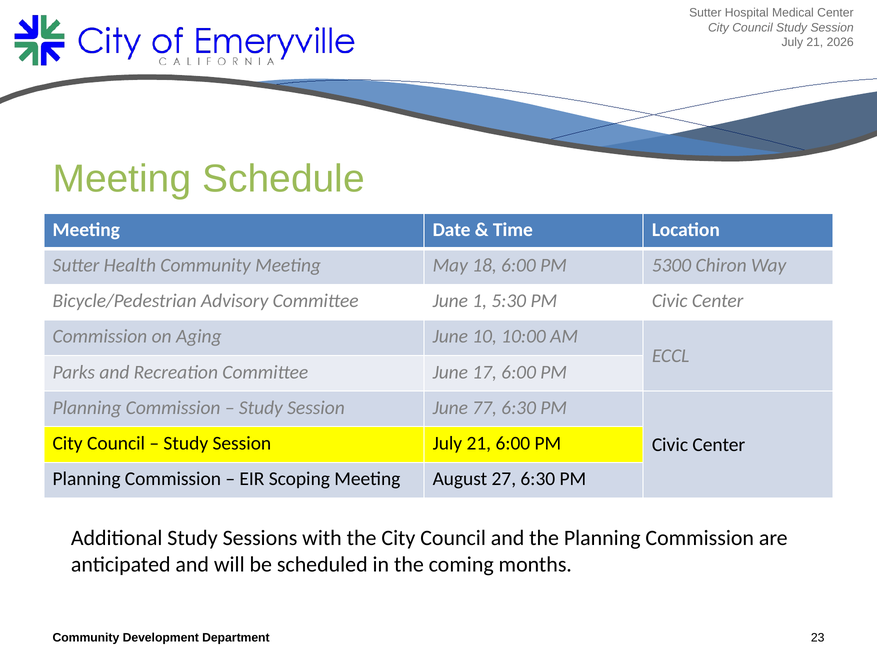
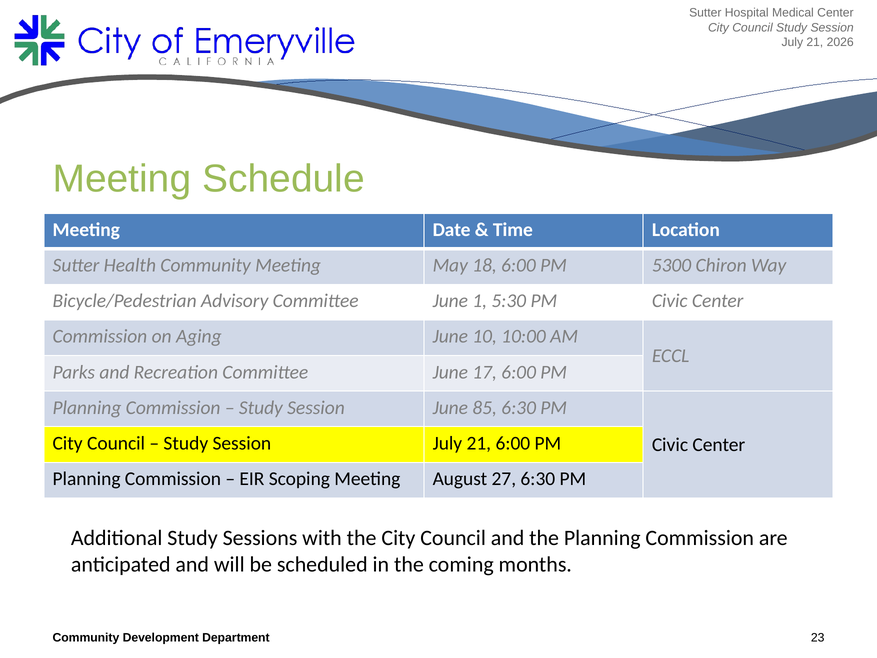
77: 77 -> 85
